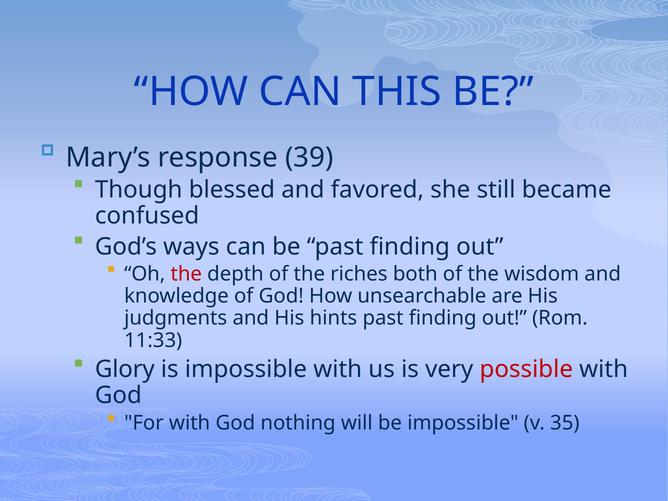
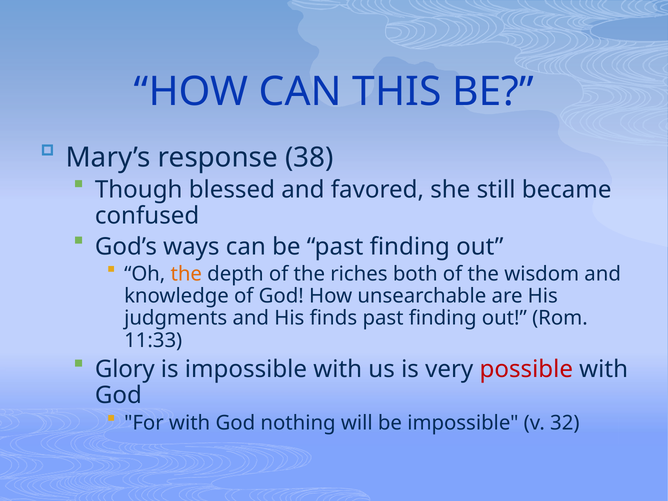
39: 39 -> 38
the at (186, 274) colour: red -> orange
hints: hints -> finds
35: 35 -> 32
